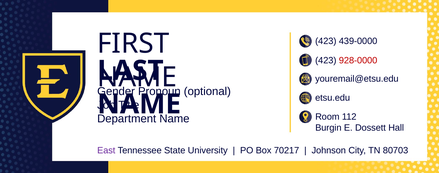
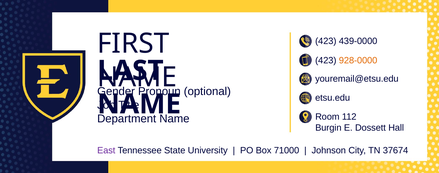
928-0000 colour: red -> orange
70217: 70217 -> 71000
80703: 80703 -> 37674
